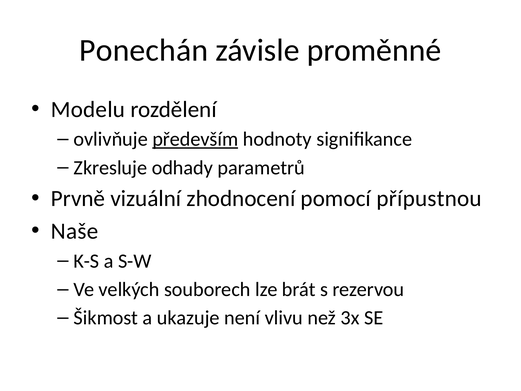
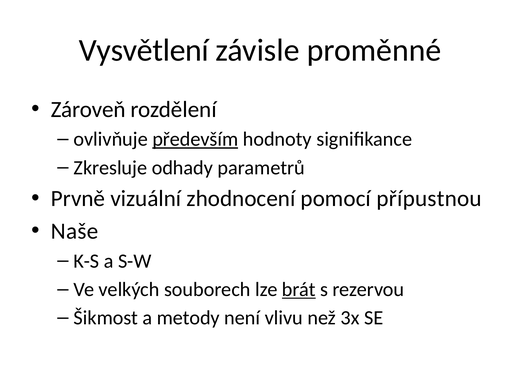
Ponechán: Ponechán -> Vysvětlení
Modelu: Modelu -> Zároveň
brát underline: none -> present
ukazuje: ukazuje -> metody
